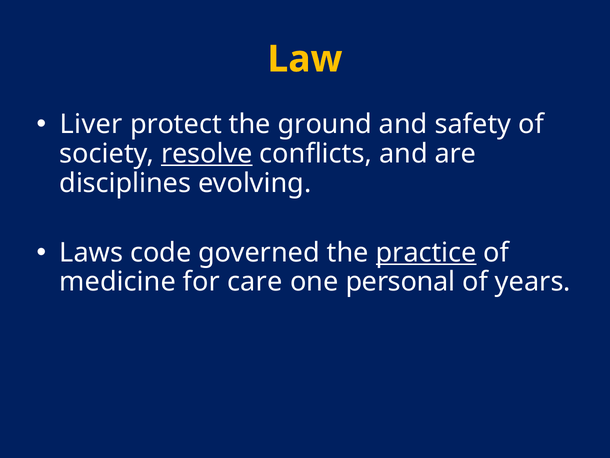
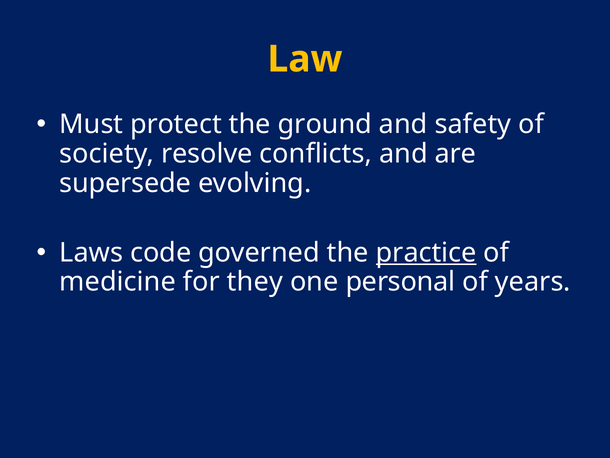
Liver: Liver -> Must
resolve underline: present -> none
disciplines: disciplines -> supersede
care: care -> they
